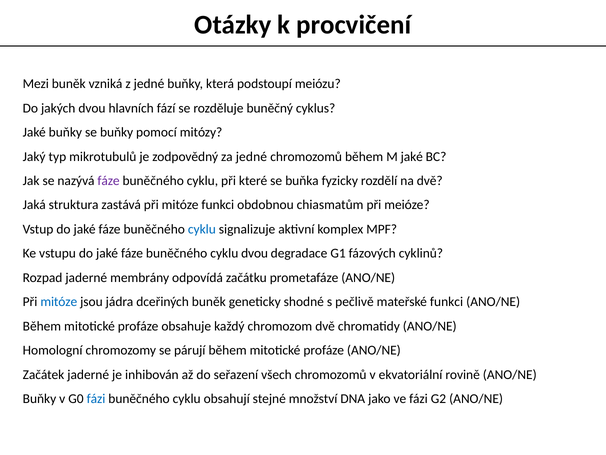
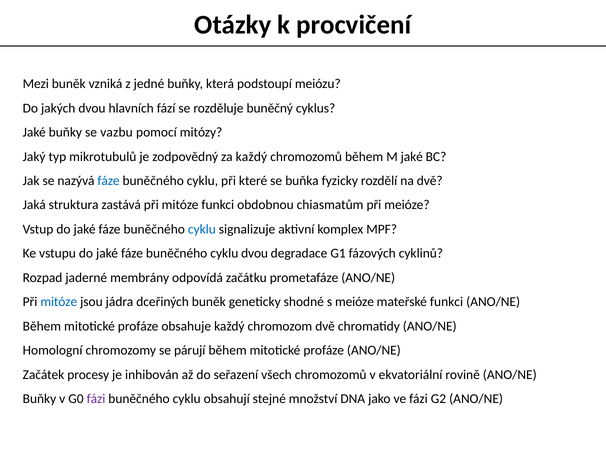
se buňky: buňky -> vazbu
za jedné: jedné -> každý
fáze at (109, 181) colour: purple -> blue
s pečlivě: pečlivě -> meióze
Začátek jaderné: jaderné -> procesy
fázi at (96, 399) colour: blue -> purple
